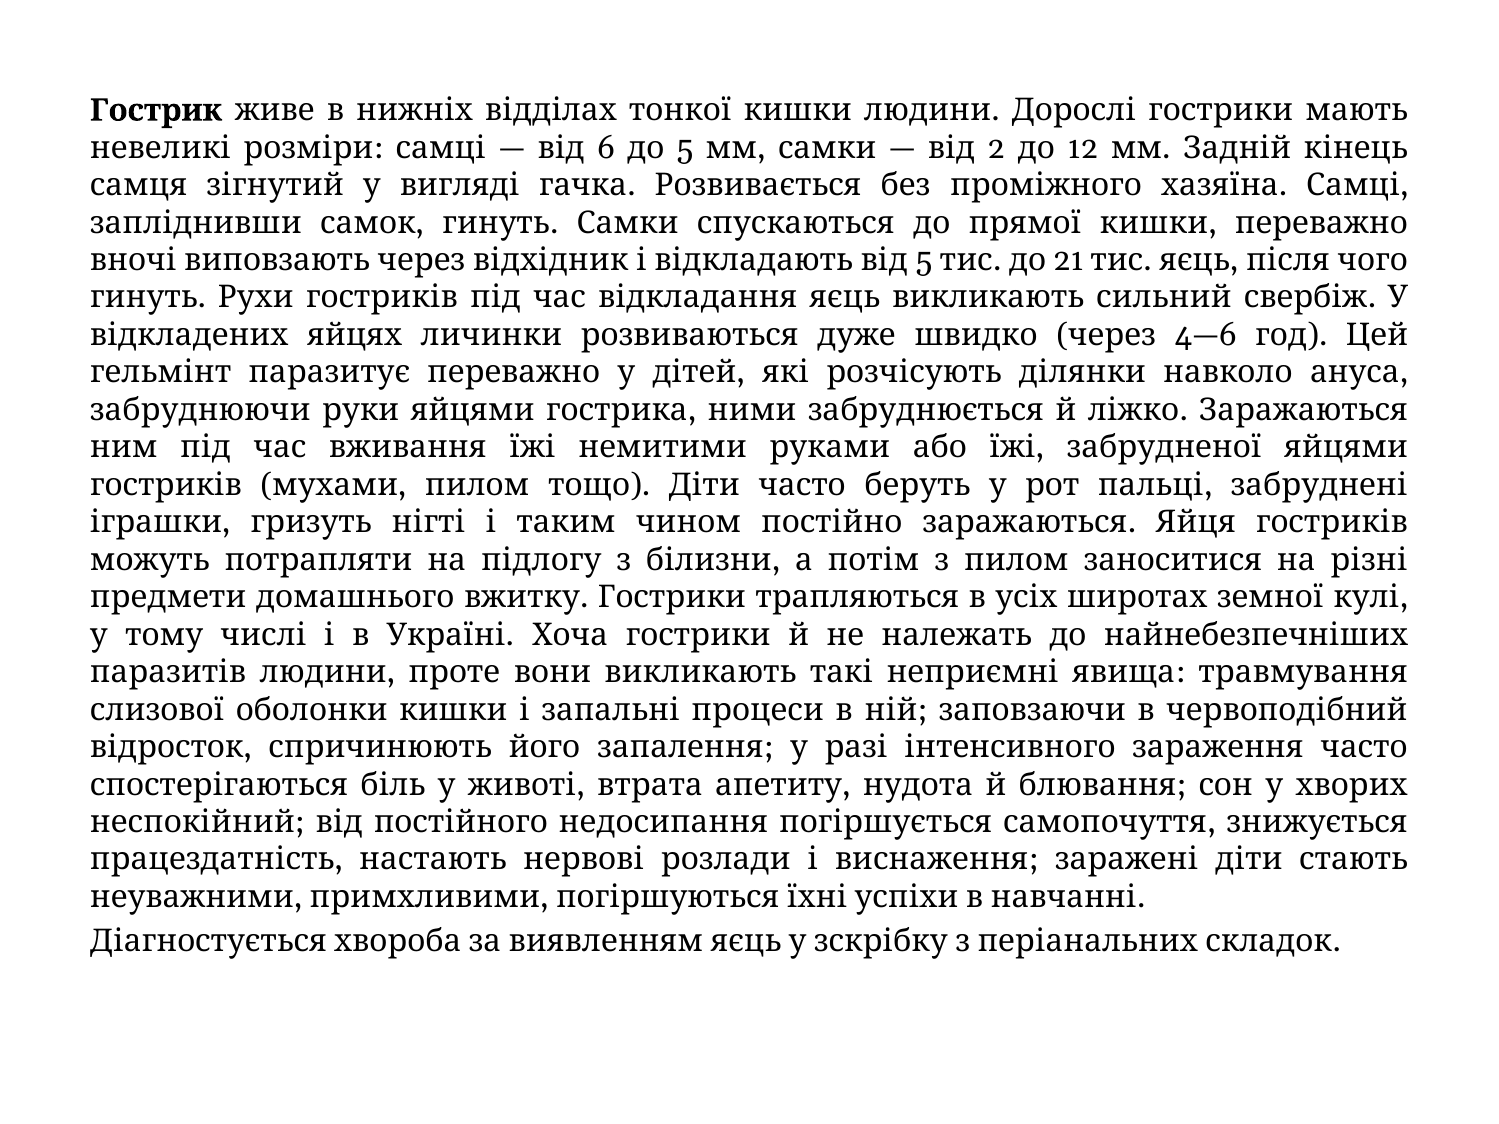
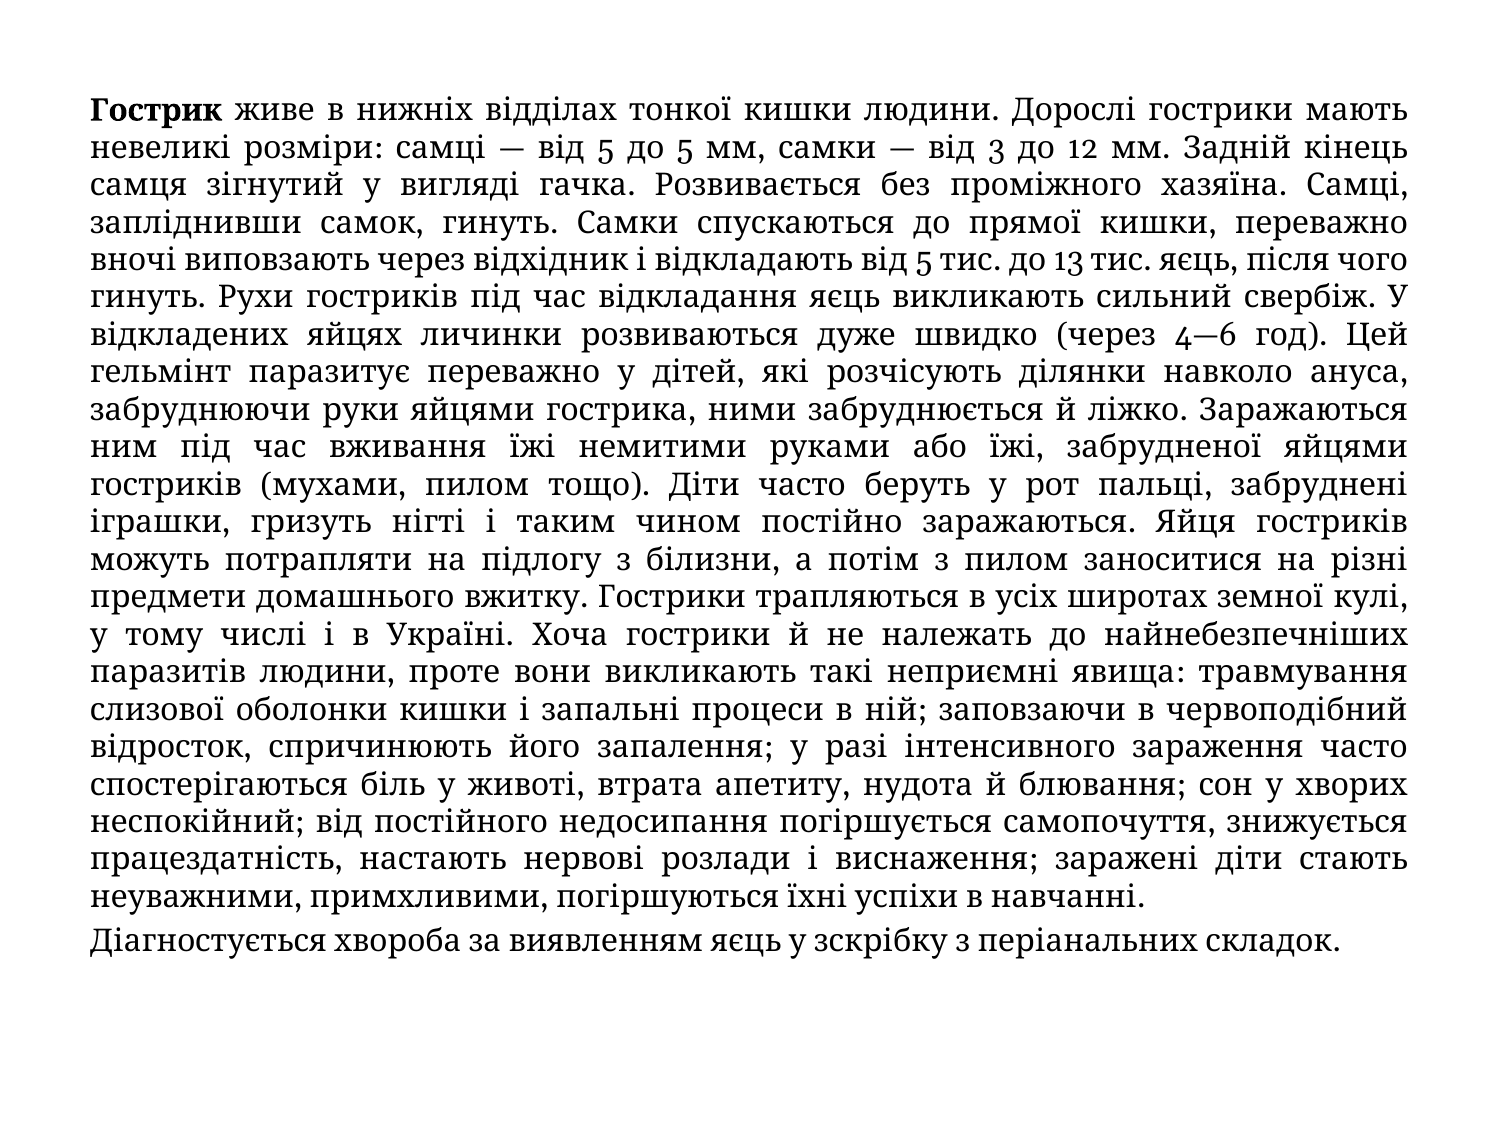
6 at (606, 148): 6 -> 5
2: 2 -> 3
21: 21 -> 13
